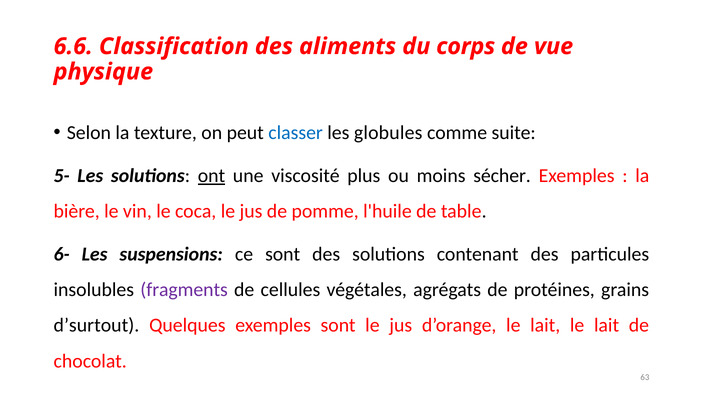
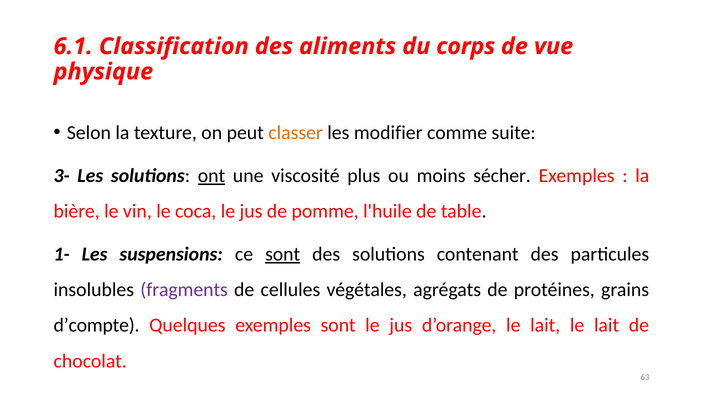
6.6: 6.6 -> 6.1
classer colour: blue -> orange
globules: globules -> modifier
5-: 5- -> 3-
6-: 6- -> 1-
sont at (283, 255) underline: none -> present
d’surtout: d’surtout -> d’compte
